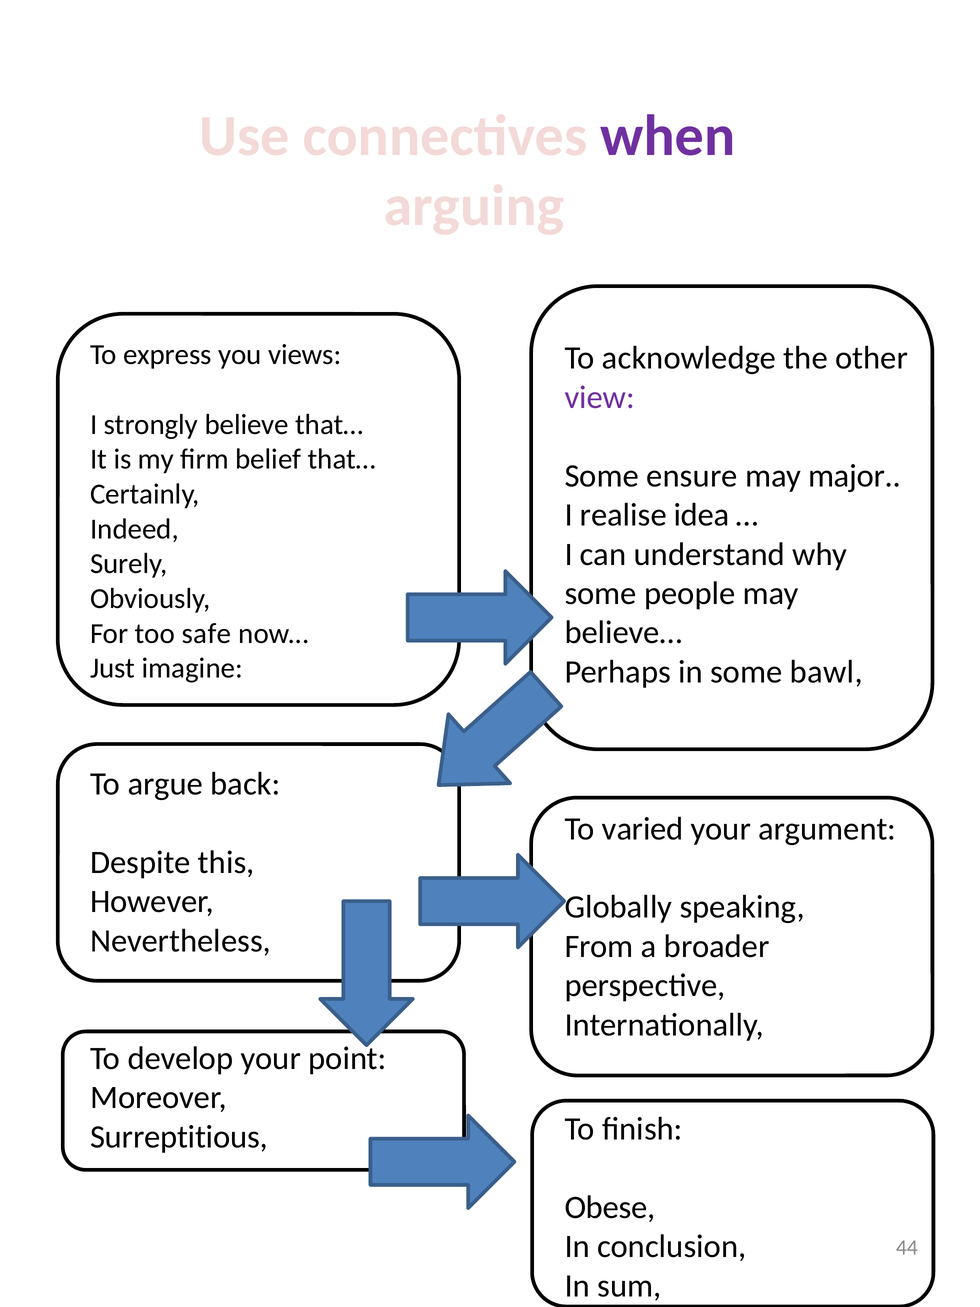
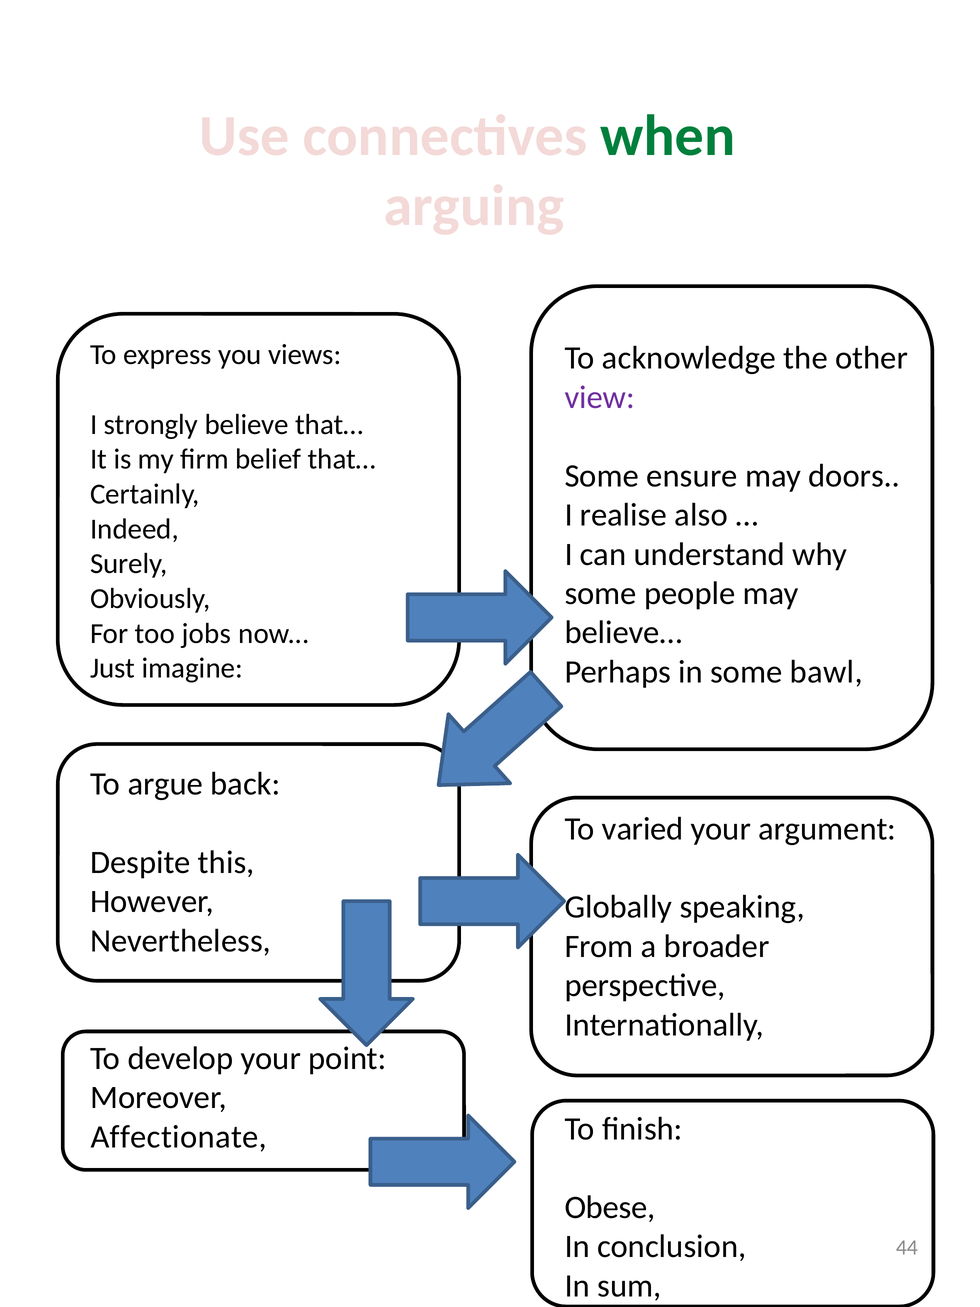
when colour: purple -> green
major: major -> doors
idea: idea -> also
safe: safe -> jobs
Surreptitious: Surreptitious -> Affectionate
